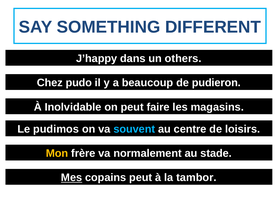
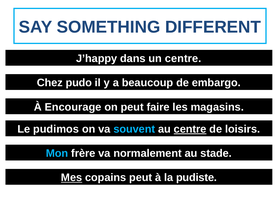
un others: others -> centre
pudieron: pudieron -> embargo
Inolvidable: Inolvidable -> Encourage
centre at (190, 129) underline: none -> present
Mon colour: yellow -> light blue
tambor: tambor -> pudiste
